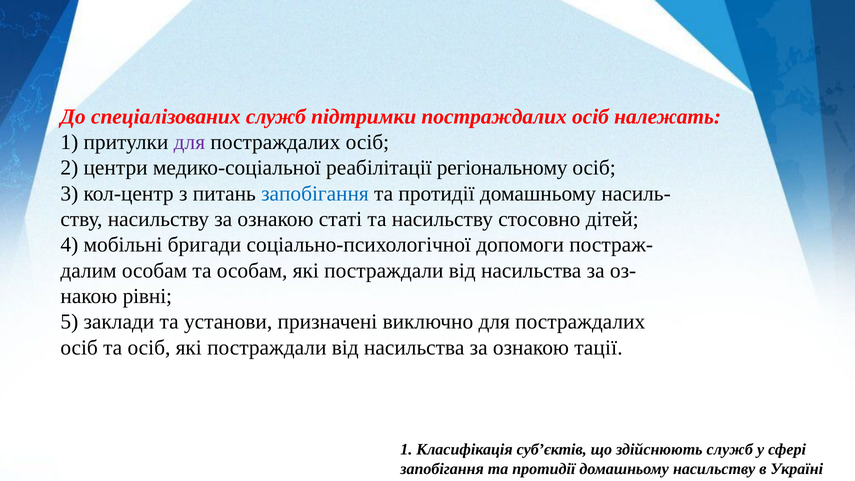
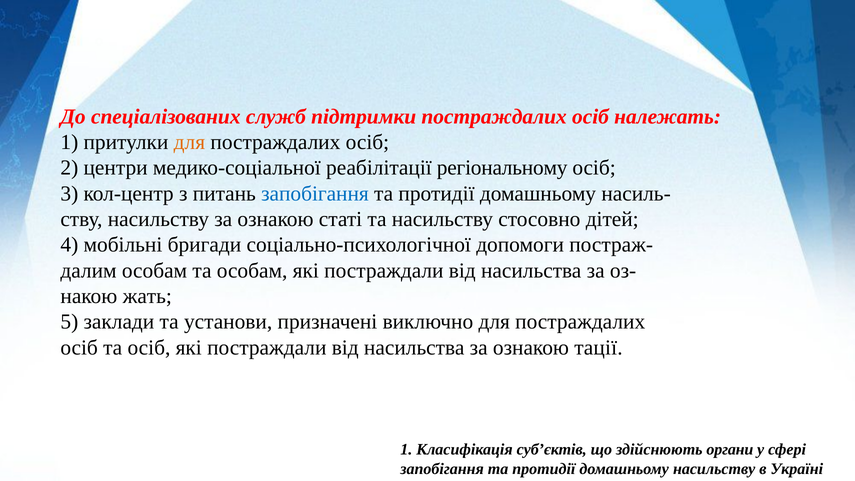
для at (189, 142) colour: purple -> orange
рівні: рівні -> жать
здійснюють служб: служб -> органи
